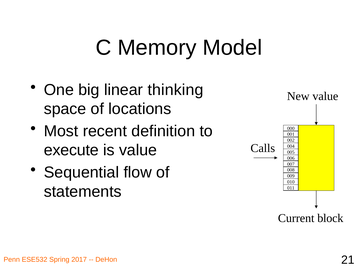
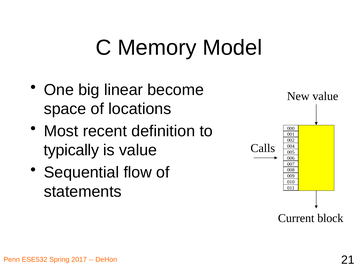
thinking: thinking -> become
execute: execute -> typically
